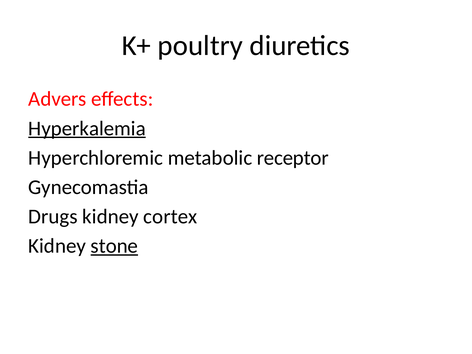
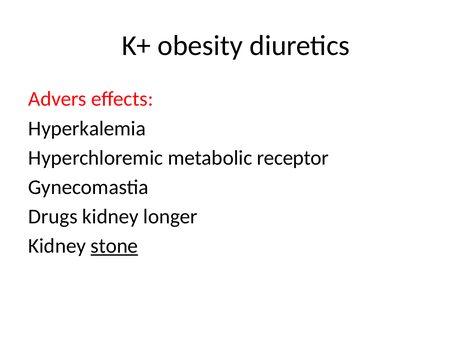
poultry: poultry -> obesity
Hyperkalemia underline: present -> none
cortex: cortex -> longer
